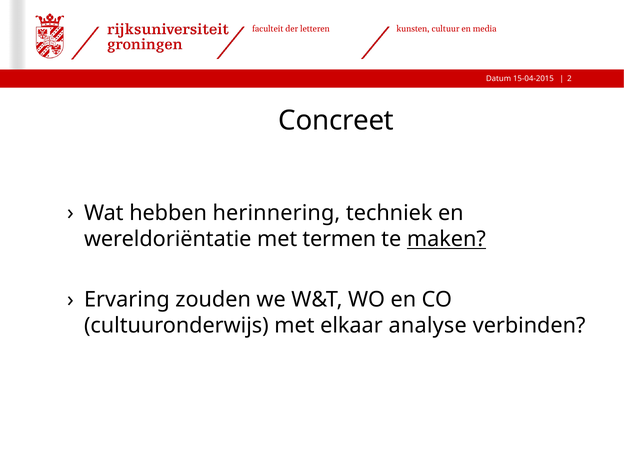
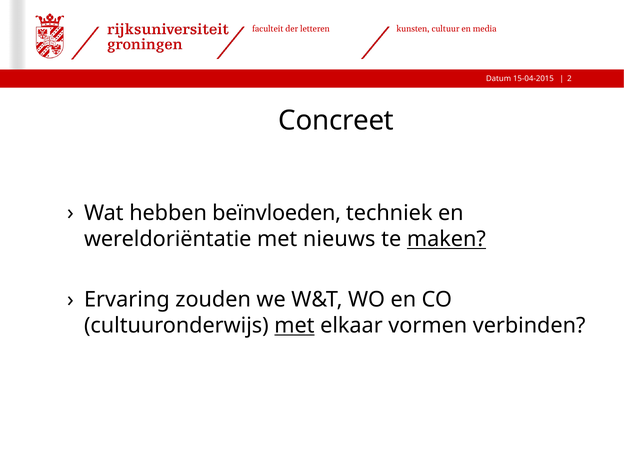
herinnering: herinnering -> beïnvloeden
termen: termen -> nieuws
met at (294, 326) underline: none -> present
analyse: analyse -> vormen
